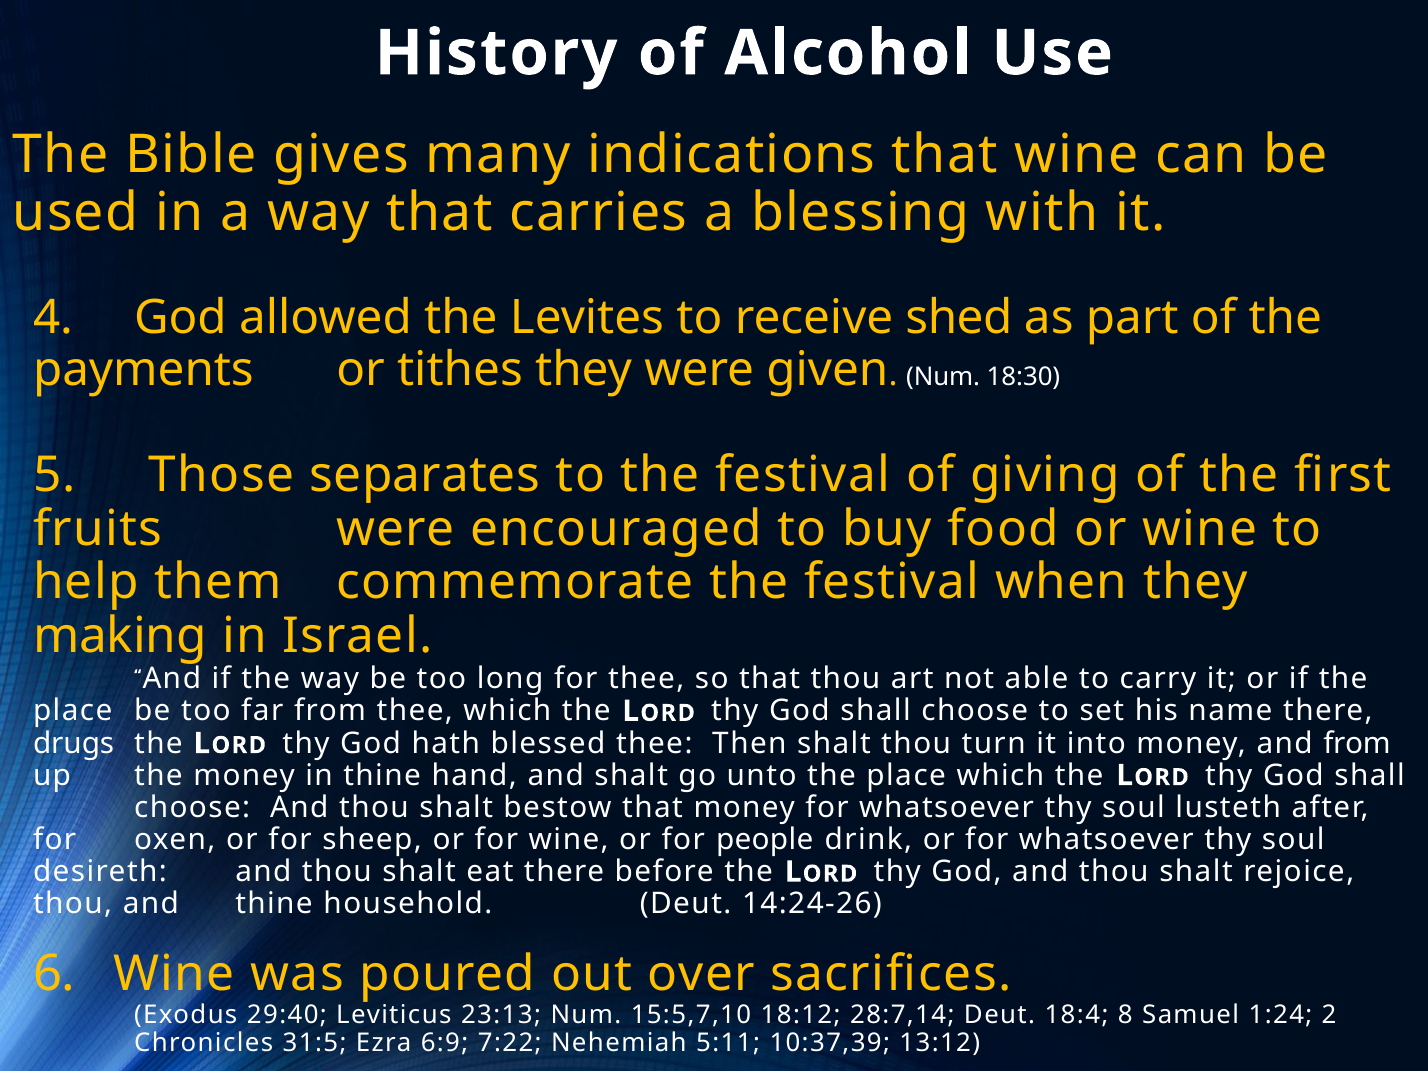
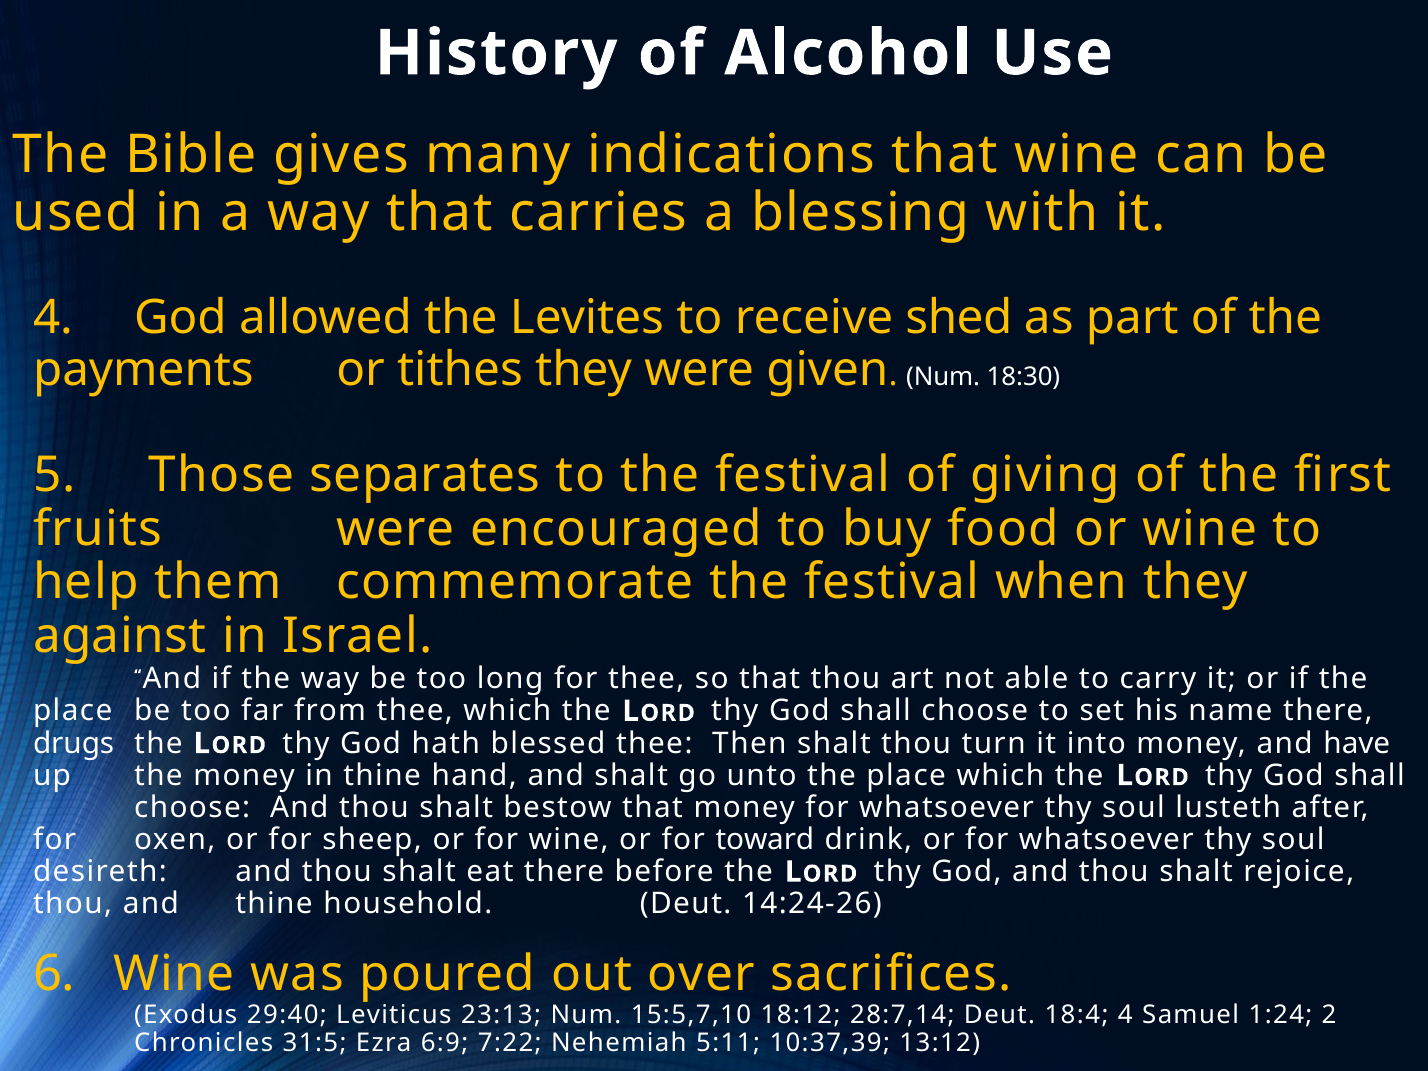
making: making -> against
and from: from -> have
people: people -> toward
18:4 8: 8 -> 4
